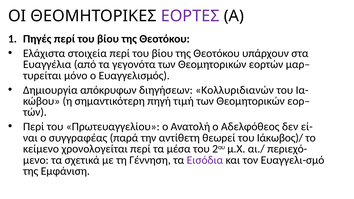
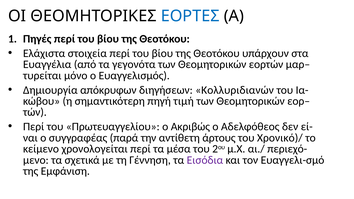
ΕΟΡΤΕΣ colour: purple -> blue
Ανατολή: Ανατολή -> Ακριβώς
θεωρεί: θεωρεί -> άρτους
Ιάκωβος)/: Ιάκωβος)/ -> Χρονικό)/
